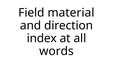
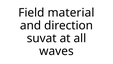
index: index -> suvat
words: words -> waves
